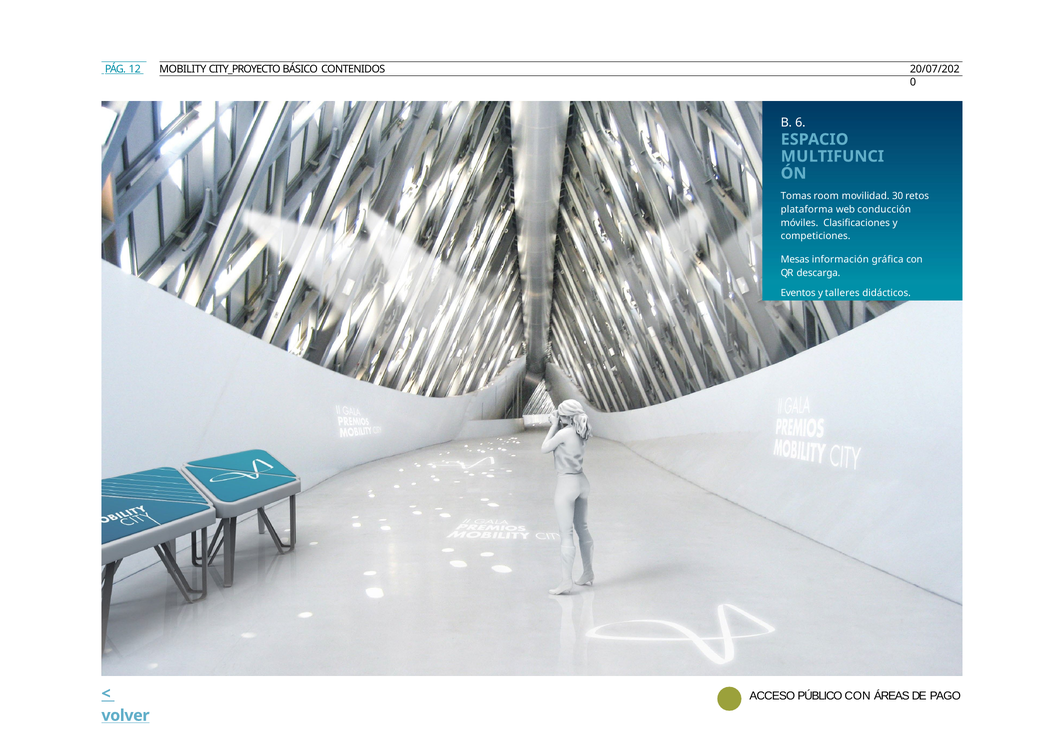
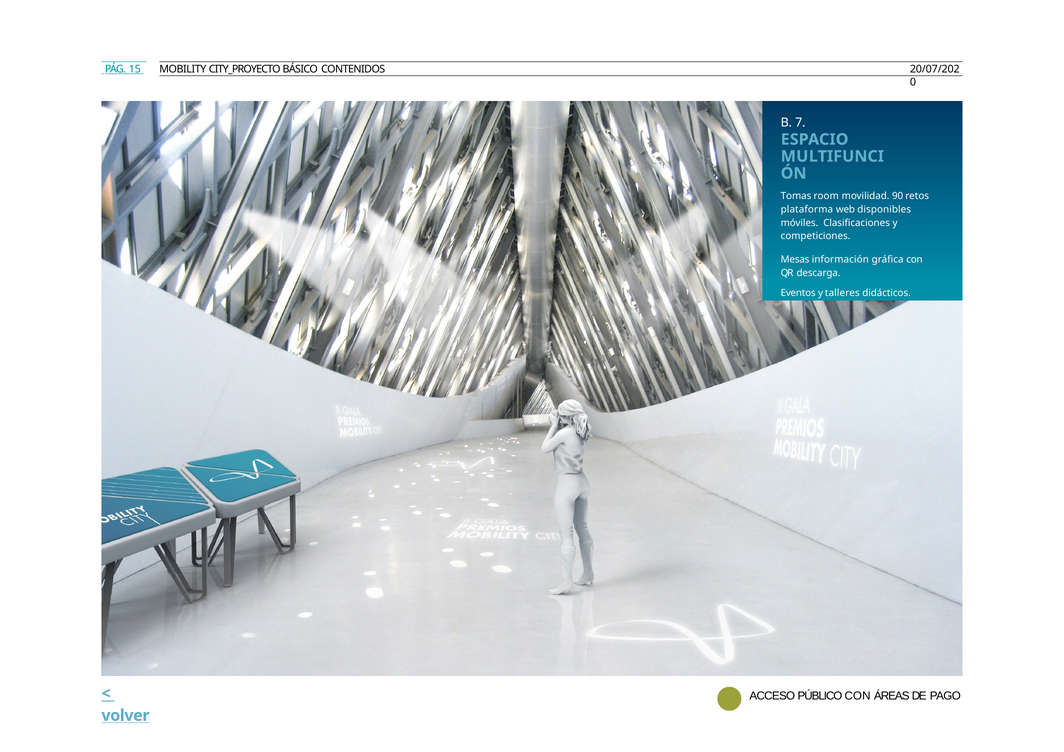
12: 12 -> 15
6: 6 -> 7
30: 30 -> 90
conducción: conducción -> disponibles
